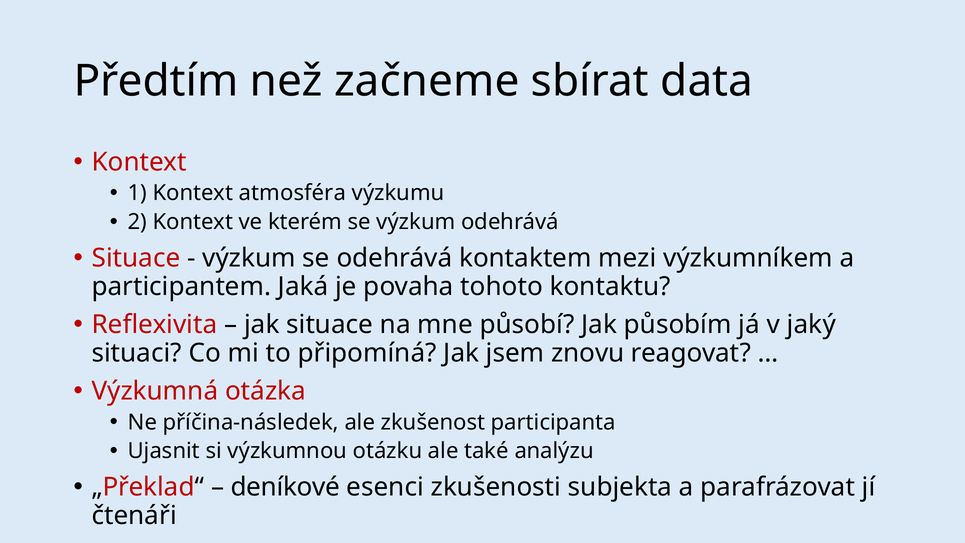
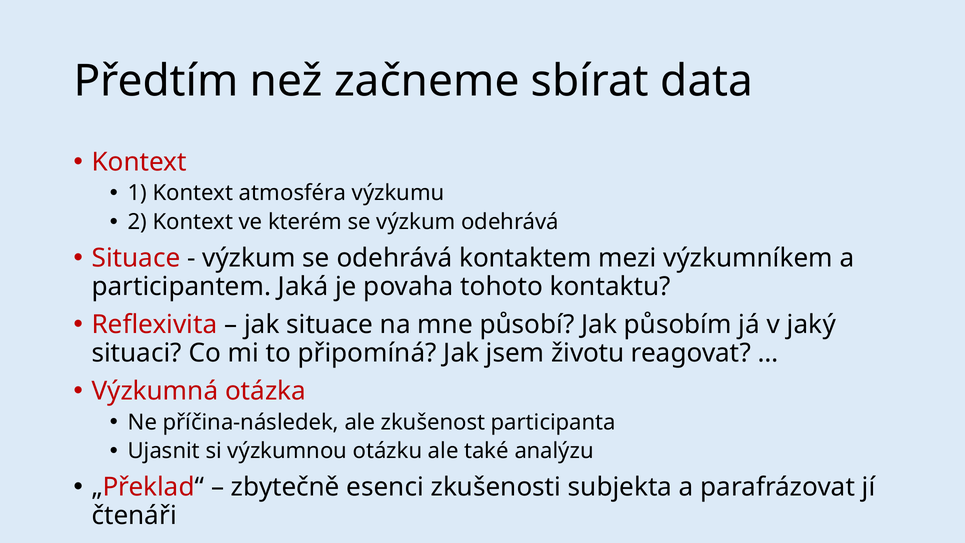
znovu: znovu -> životu
deníkové: deníkové -> zbytečně
